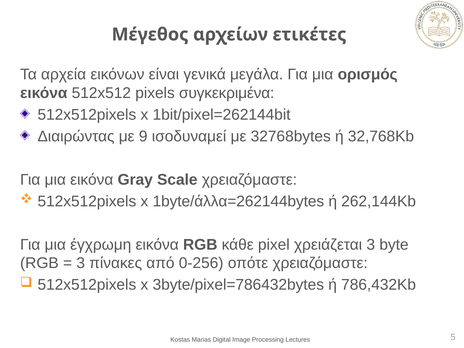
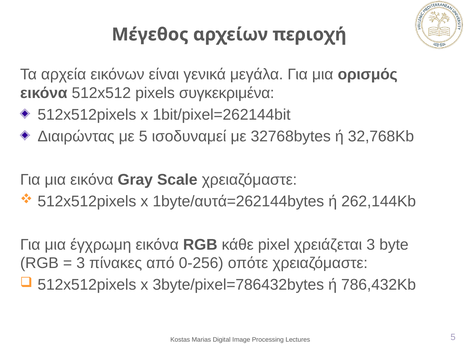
ετικέτες: ετικέτες -> περιοχή
με 9: 9 -> 5
1byte/άλλα=262144bytes: 1byte/άλλα=262144bytes -> 1byte/αυτά=262144bytes
